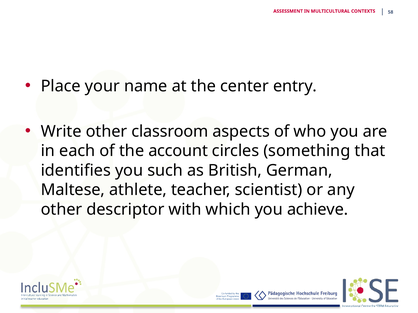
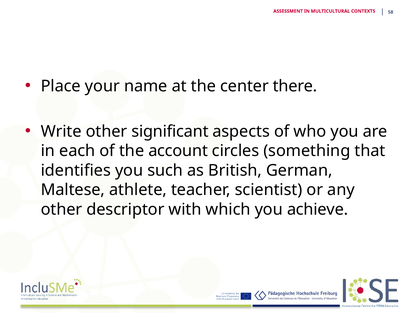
entry: entry -> there
classroom: classroom -> significant
